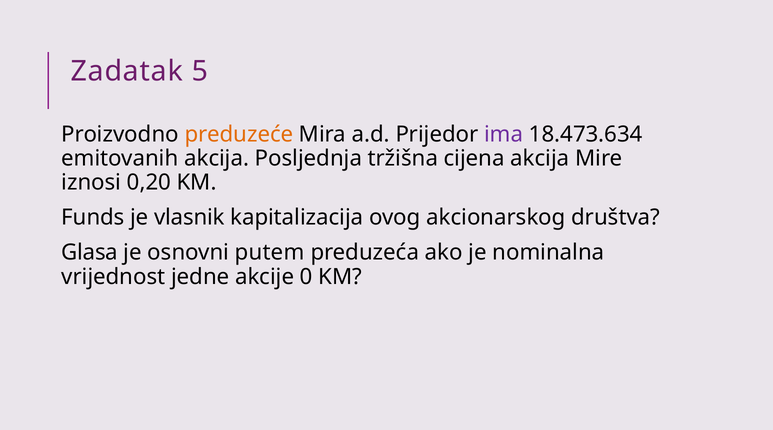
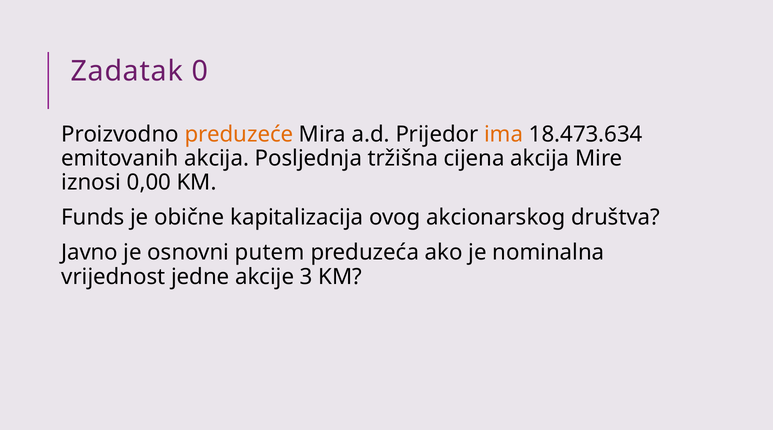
5: 5 -> 0
ima colour: purple -> orange
0,20: 0,20 -> 0,00
vlasnik: vlasnik -> obične
Glasa: Glasa -> Javno
0: 0 -> 3
